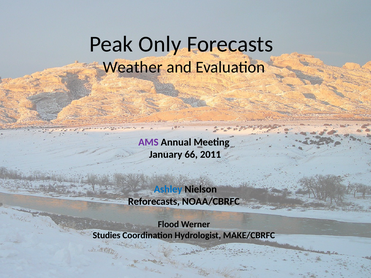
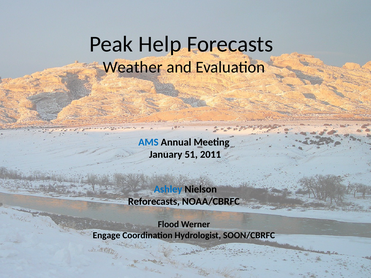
Only: Only -> Help
AMS colour: purple -> blue
66: 66 -> 51
Studies: Studies -> Engage
MAKE/CBRFC: MAKE/CBRFC -> SOON/CBRFC
